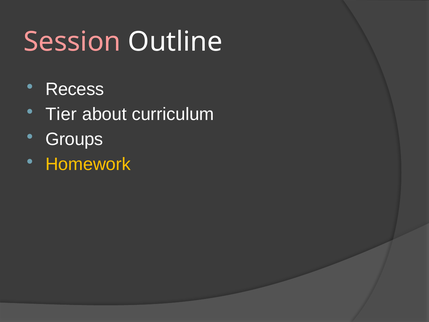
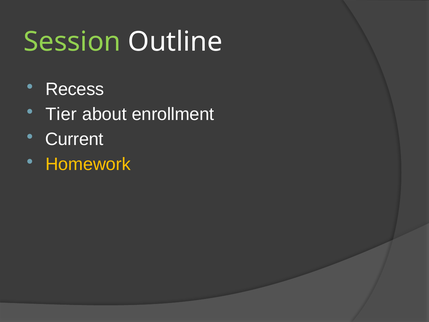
Session colour: pink -> light green
curriculum: curriculum -> enrollment
Groups: Groups -> Current
